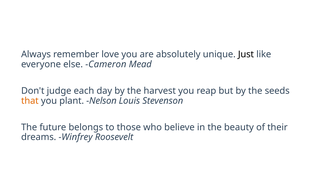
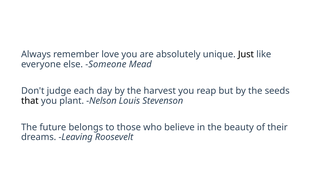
Cameron: Cameron -> Someone
that colour: orange -> black
Winfrey: Winfrey -> Leaving
